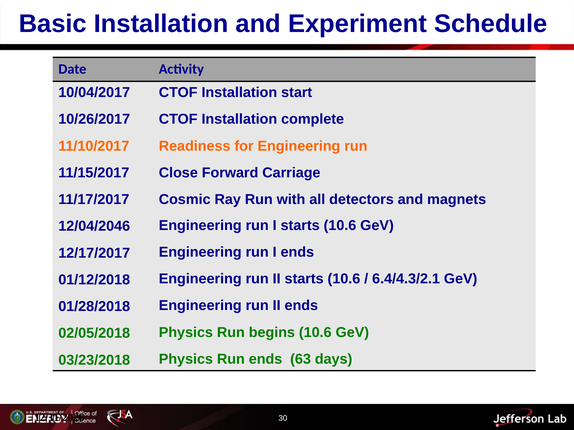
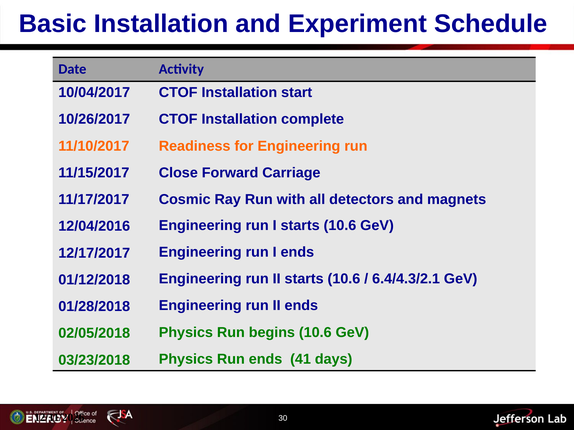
12/04/2046: 12/04/2046 -> 12/04/2016
63: 63 -> 41
